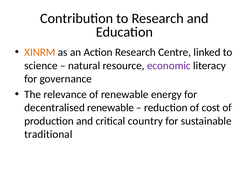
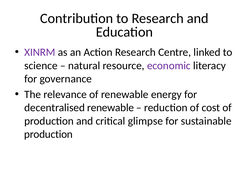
XINRM colour: orange -> purple
country: country -> glimpse
traditional at (48, 134): traditional -> production
